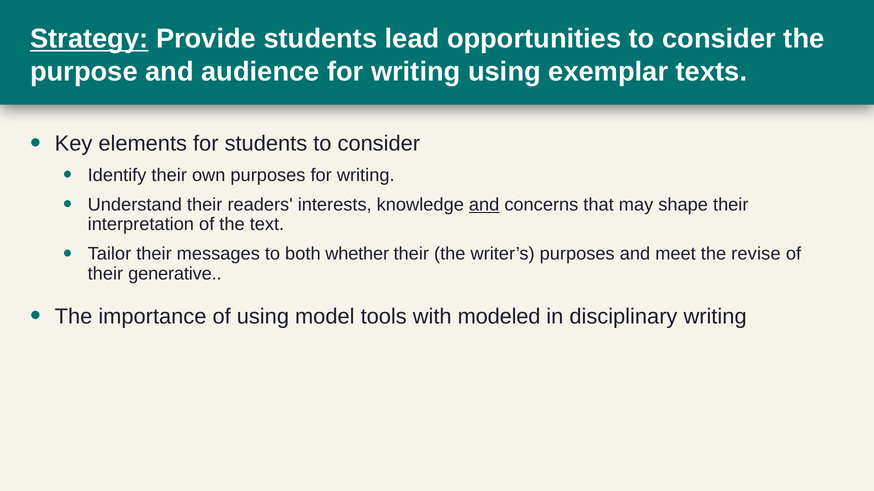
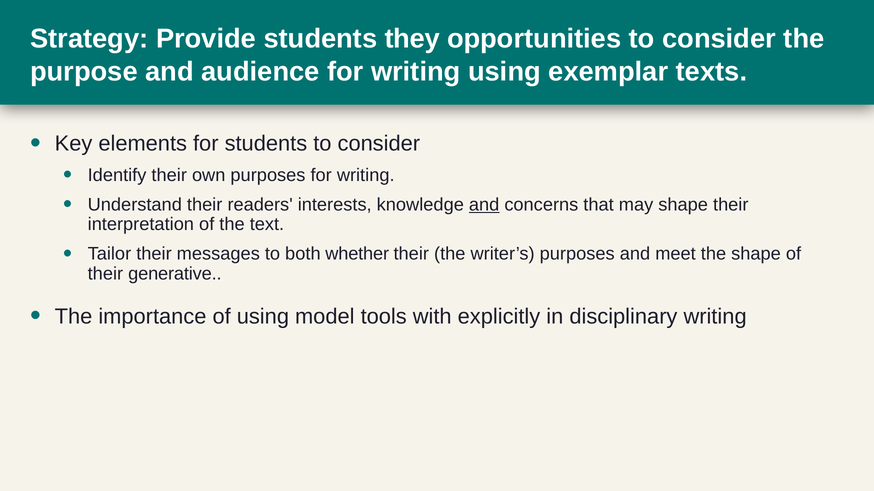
Strategy underline: present -> none
lead: lead -> they
the revise: revise -> shape
modeled: modeled -> explicitly
